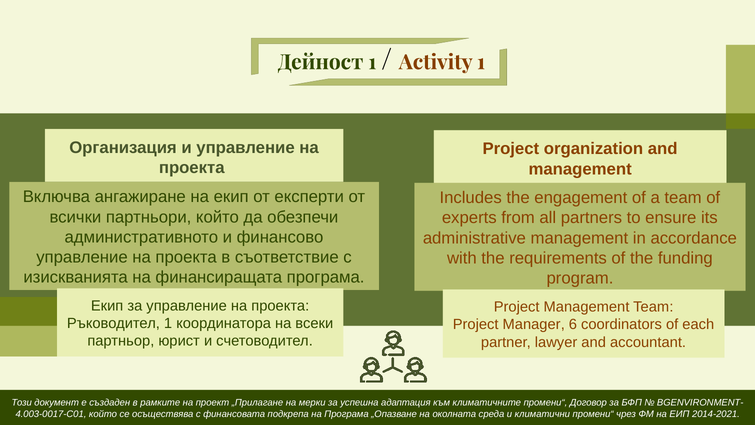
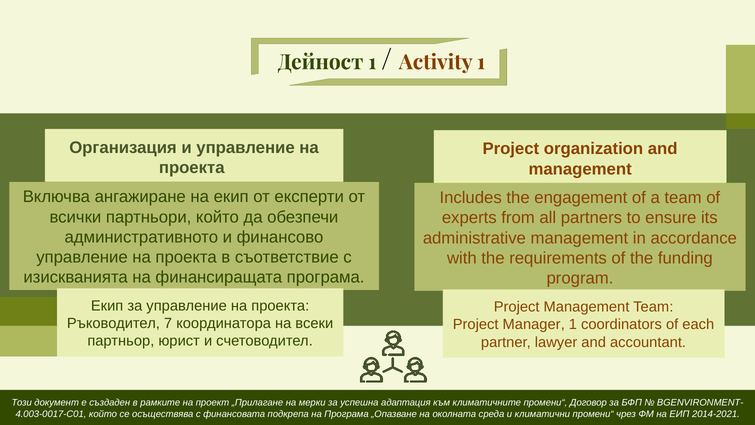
Ръководител 1: 1 -> 7
Manager 6: 6 -> 1
